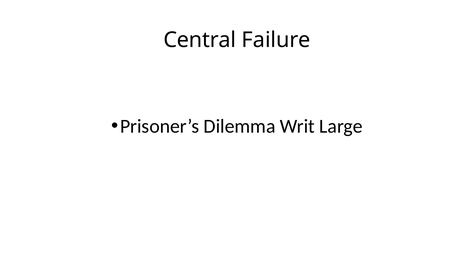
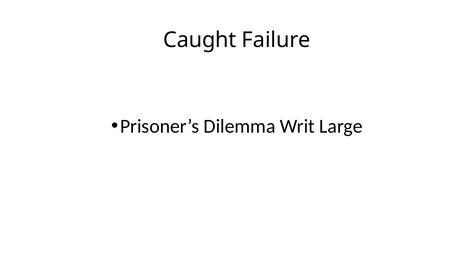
Central: Central -> Caught
